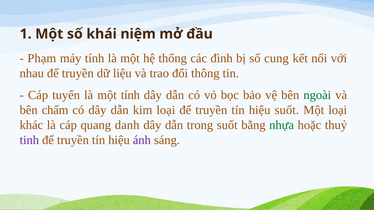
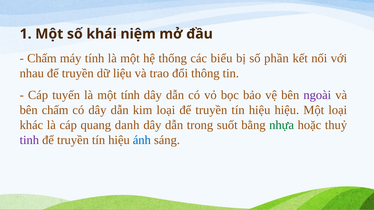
Phạm at (42, 58): Phạm -> Chấm
đình: đình -> biểu
cung: cung -> phần
ngoài colour: green -> purple
hiệu suốt: suốt -> hiệu
ánh colour: purple -> blue
